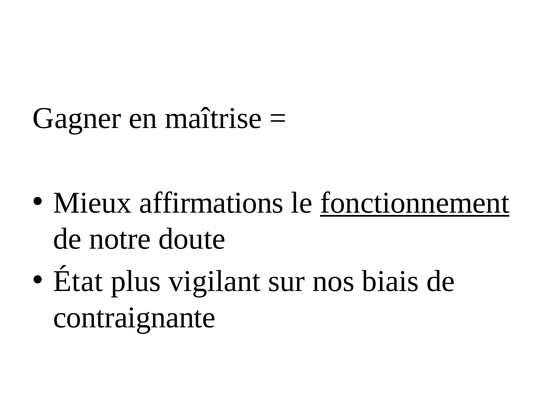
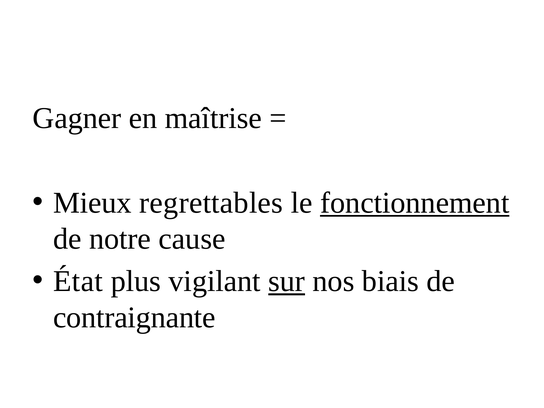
affirmations: affirmations -> regrettables
doute: doute -> cause
sur underline: none -> present
